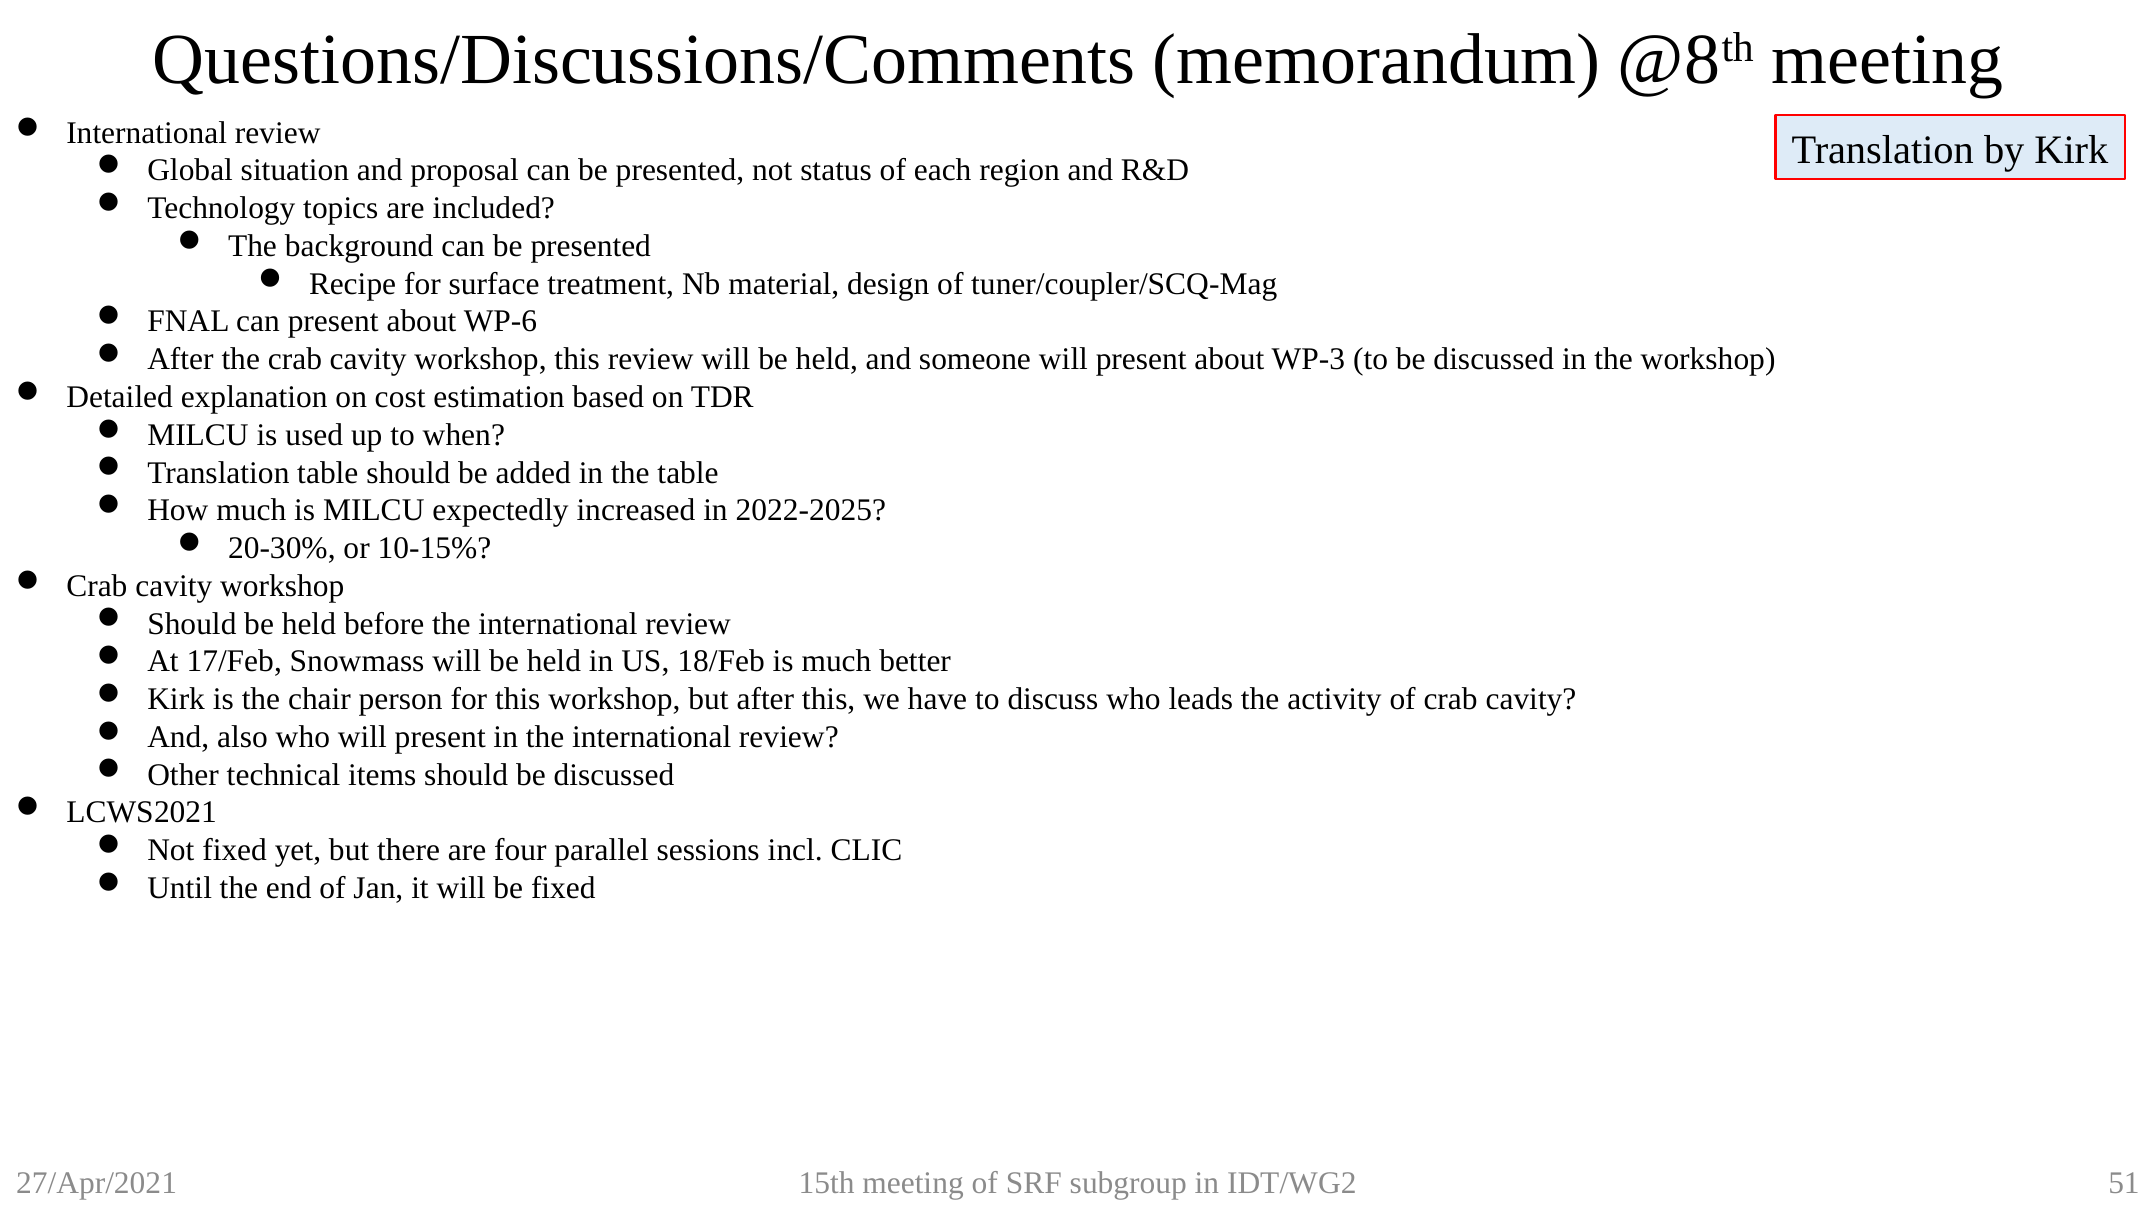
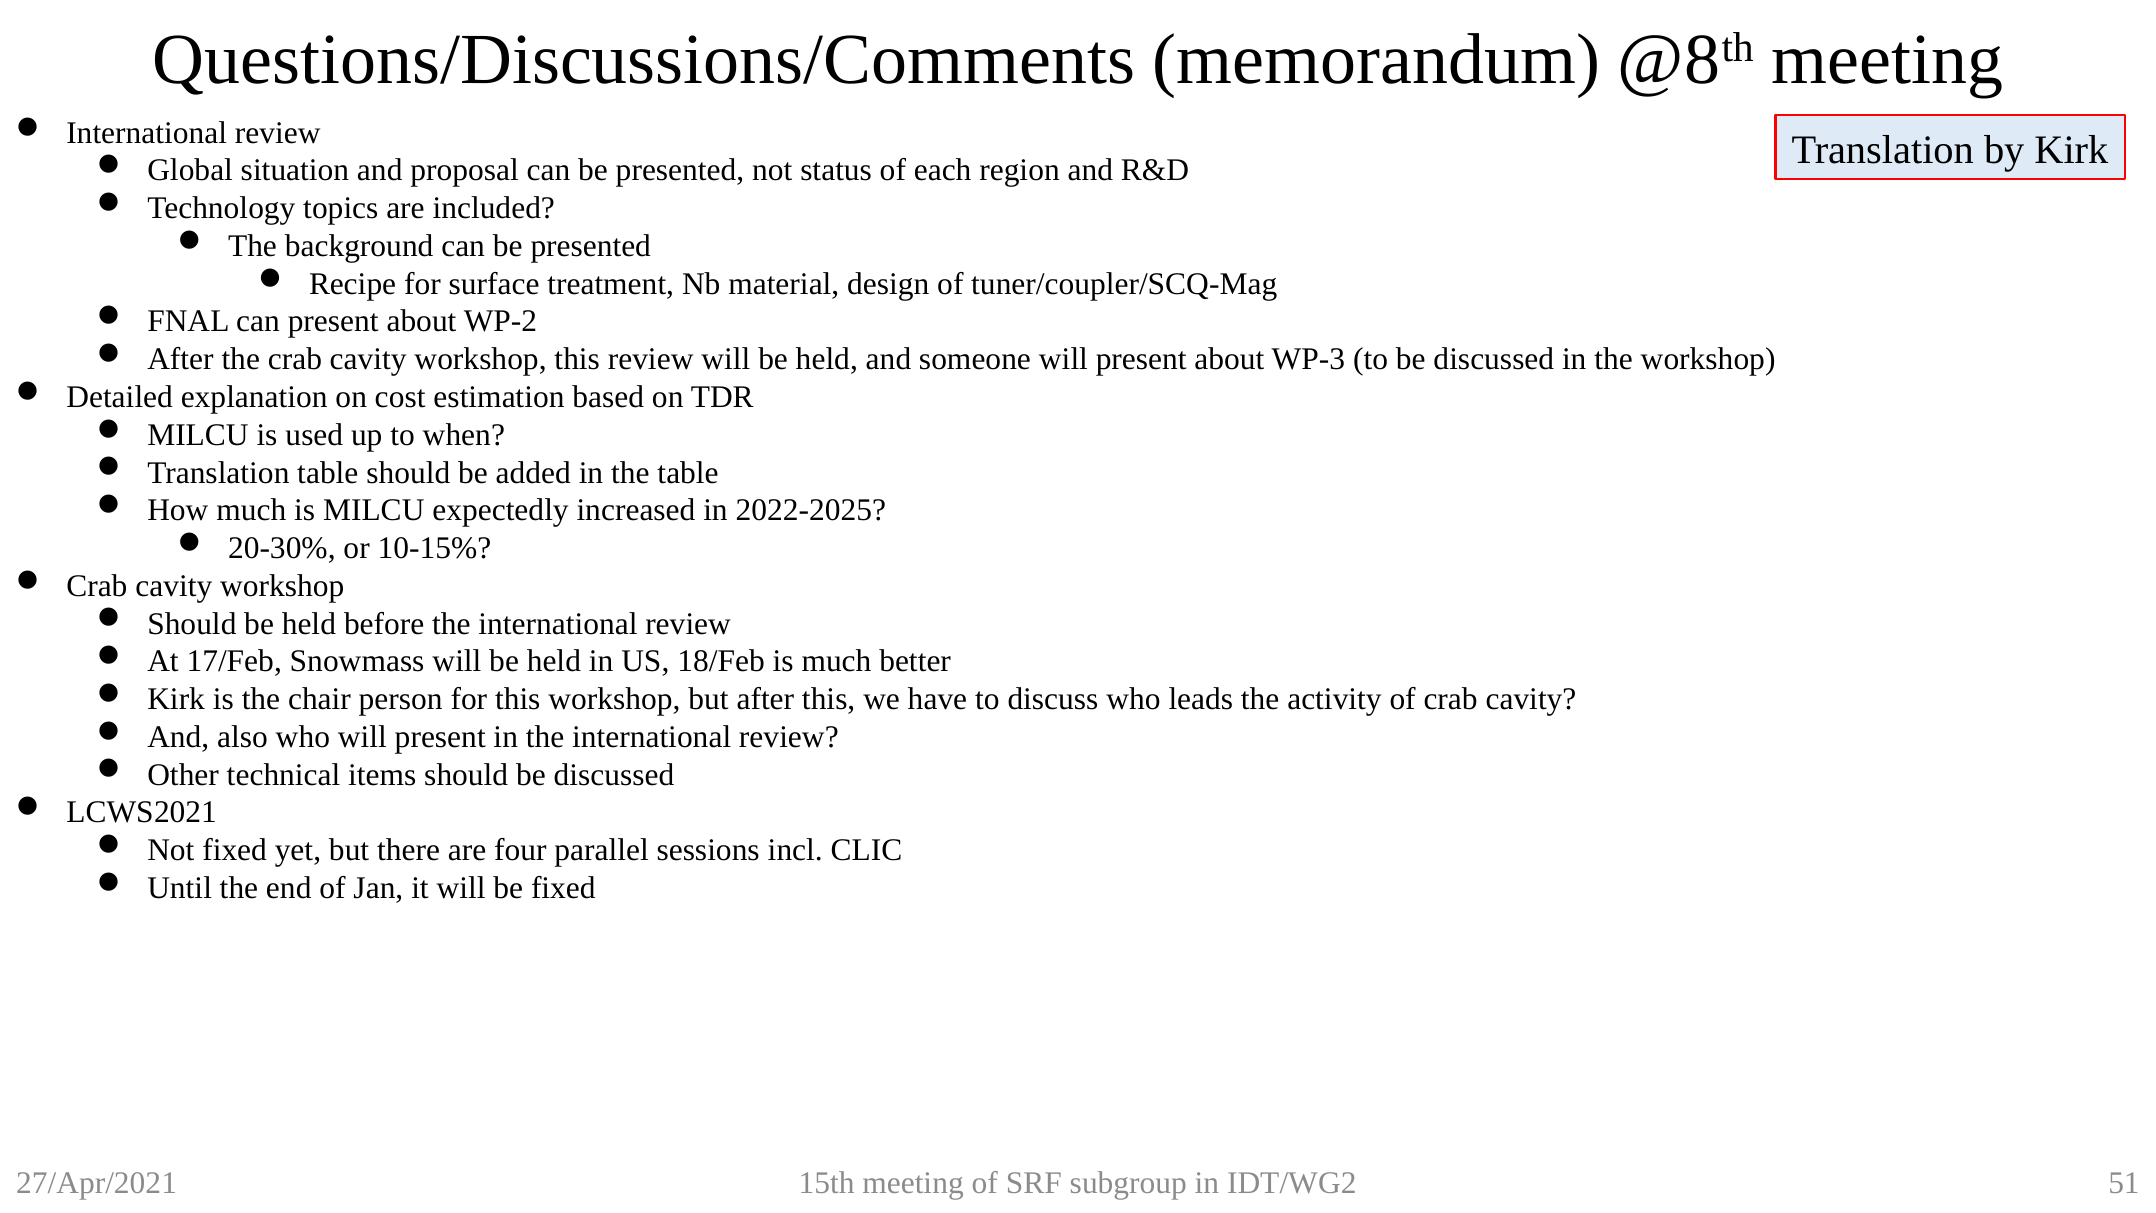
WP-6: WP-6 -> WP-2
